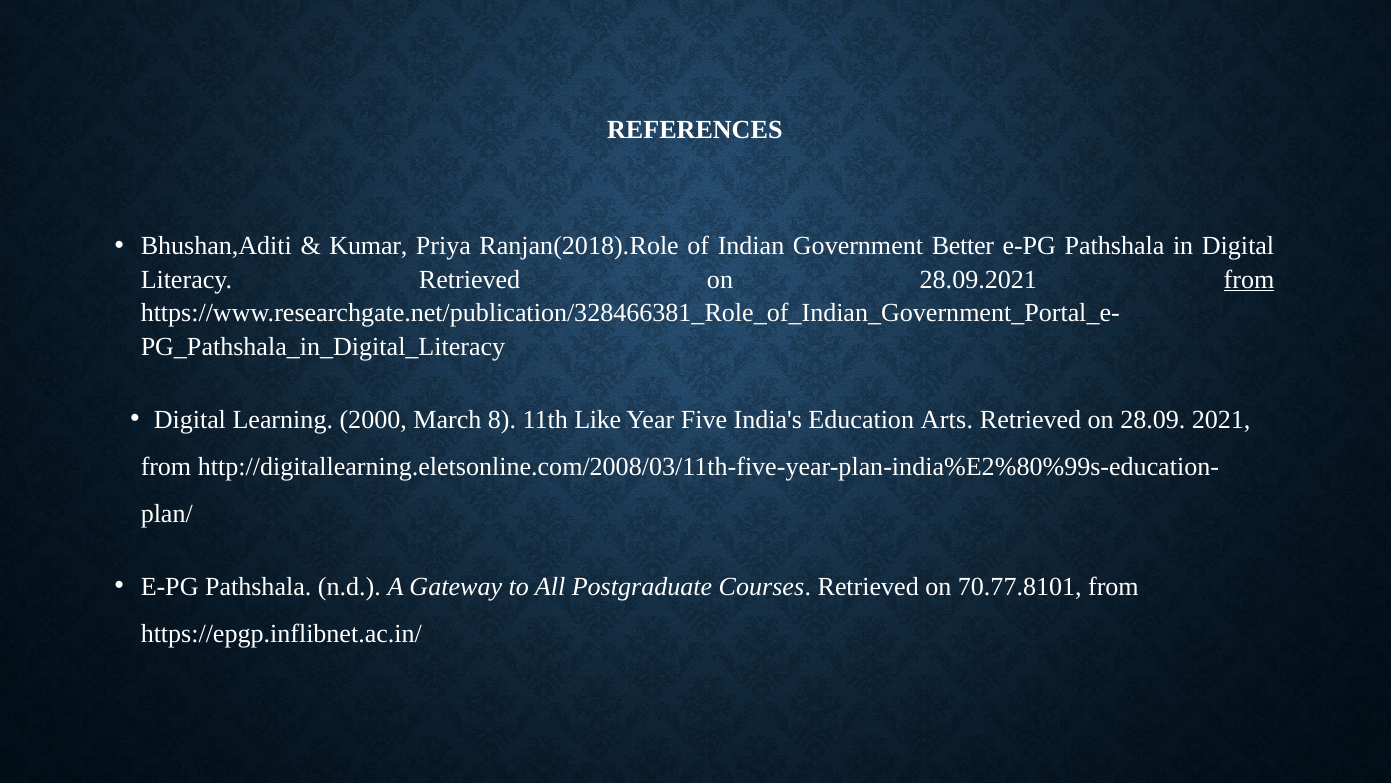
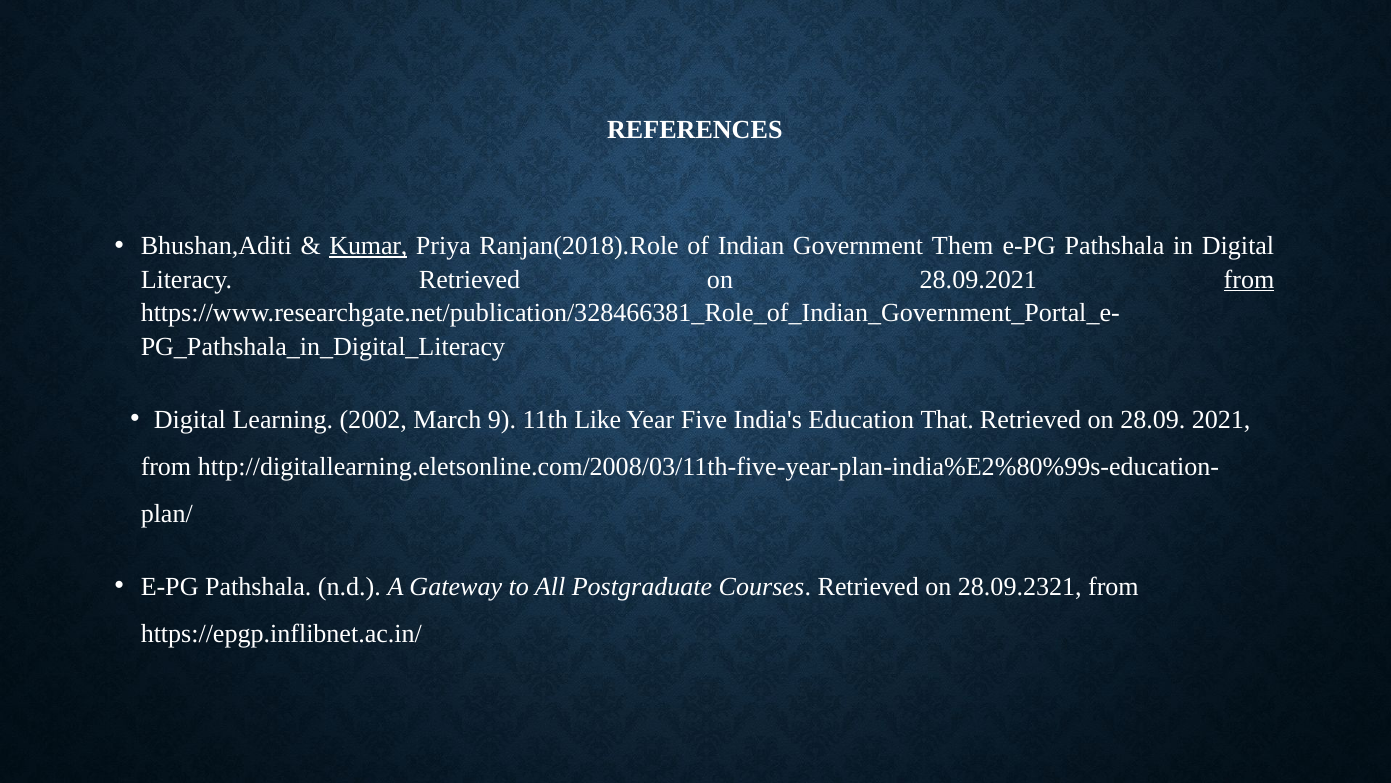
Kumar underline: none -> present
Better: Better -> Them
2000: 2000 -> 2002
8: 8 -> 9
Arts: Arts -> That
70.77.8101: 70.77.8101 -> 28.09.2321
